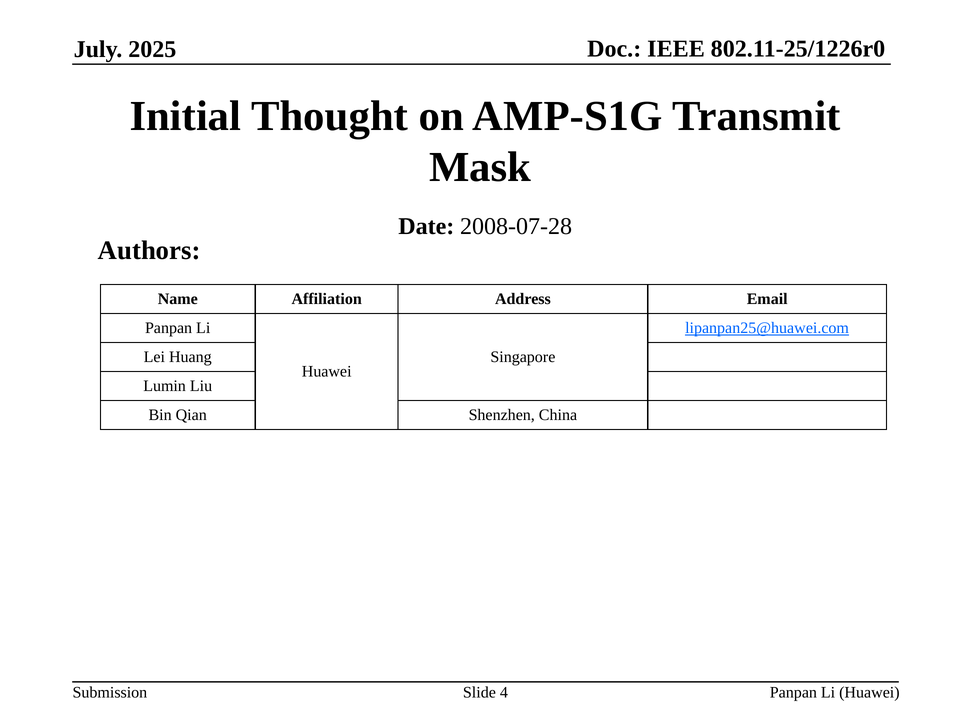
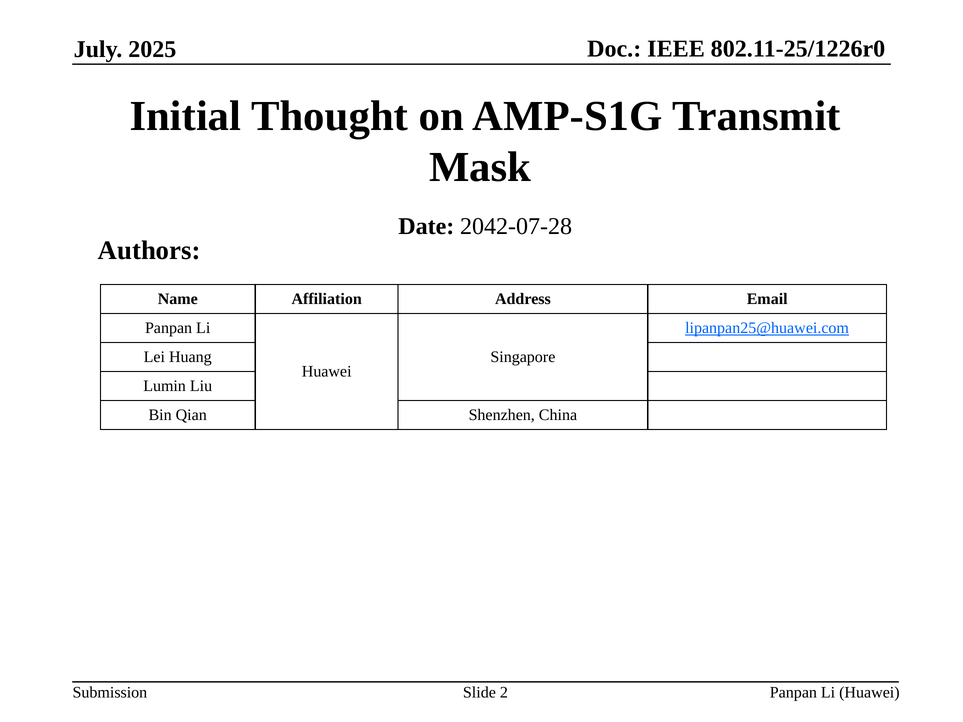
2008-07-28: 2008-07-28 -> 2042-07-28
4: 4 -> 2
